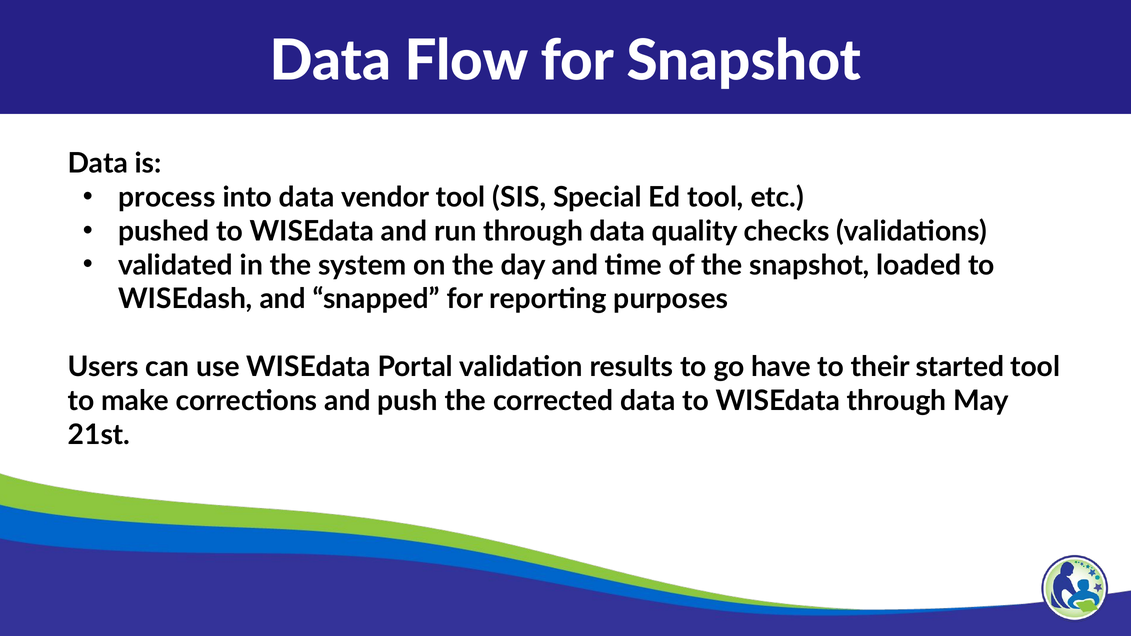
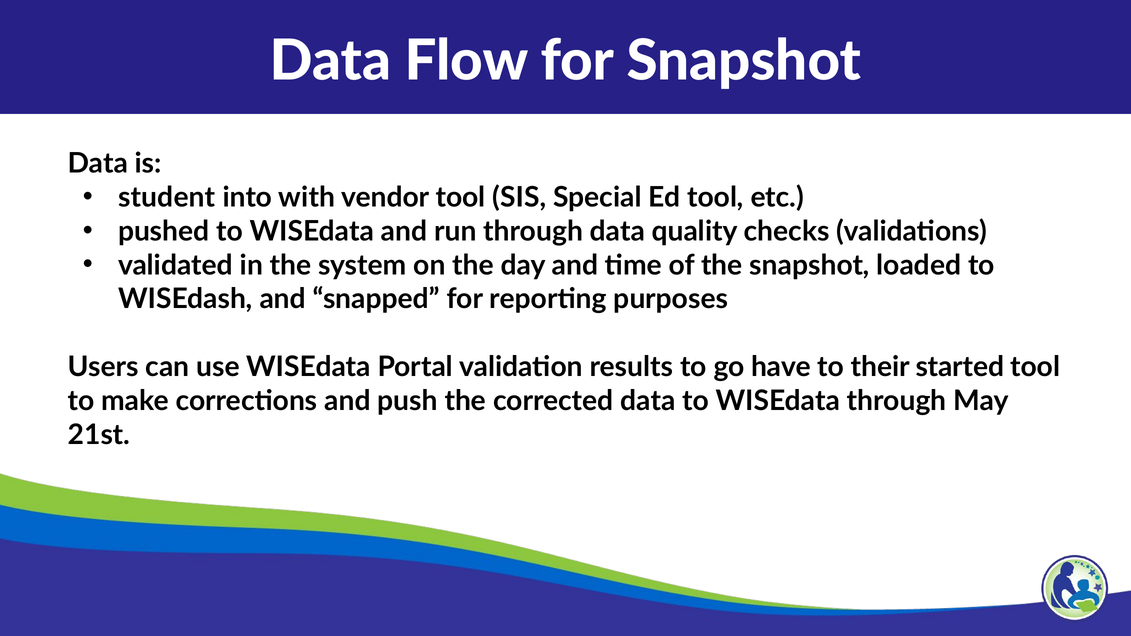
process: process -> student
into data: data -> with
